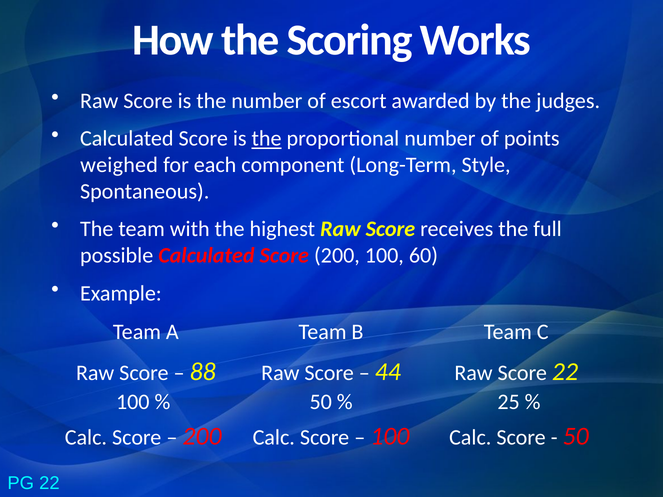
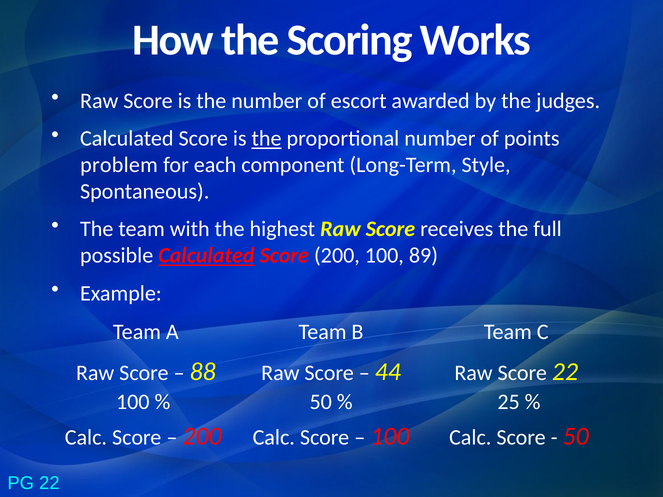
weighed: weighed -> problem
Calculated at (206, 256) underline: none -> present
60: 60 -> 89
